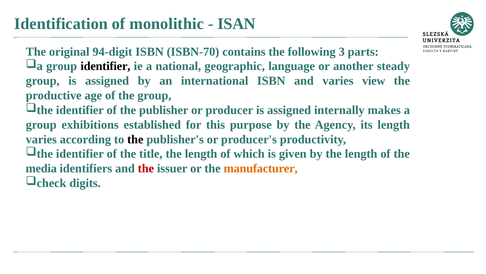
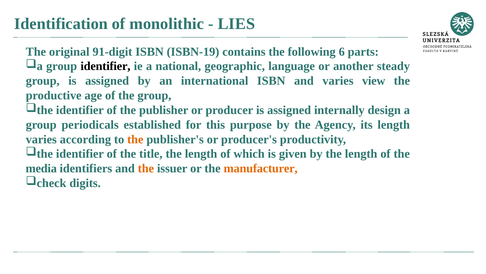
ISAN: ISAN -> LIES
94-digit: 94-digit -> 91-digit
ISBN-70: ISBN-70 -> ISBN-19
3: 3 -> 6
makes: makes -> design
exhibitions: exhibitions -> periodicals
the at (135, 139) colour: black -> orange
the at (146, 168) colour: red -> orange
